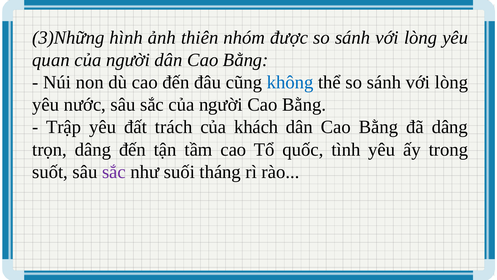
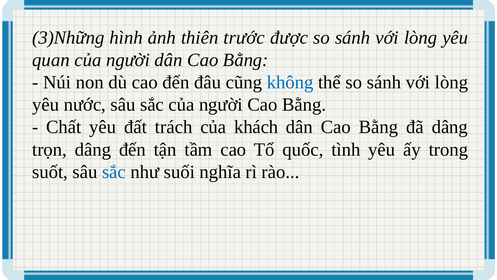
nhóm: nhóm -> trước
Trập: Trập -> Chất
sắc at (114, 172) colour: purple -> blue
tháng: tháng -> nghĩa
